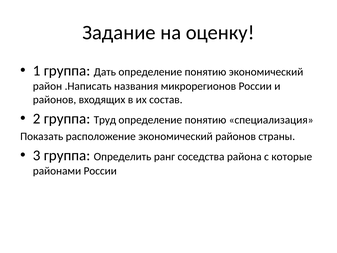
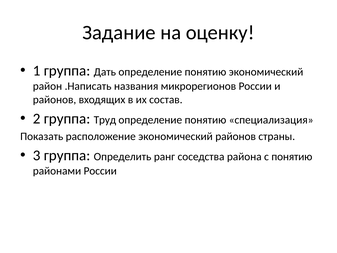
с которые: которые -> понятию
